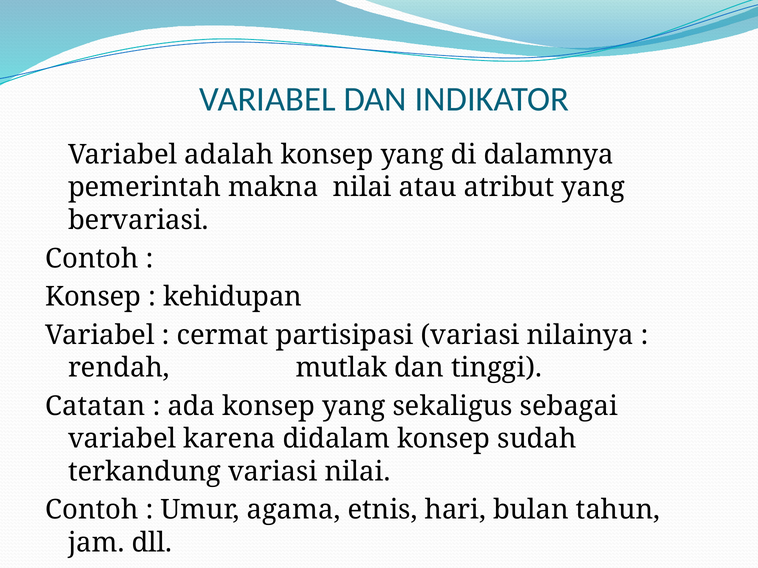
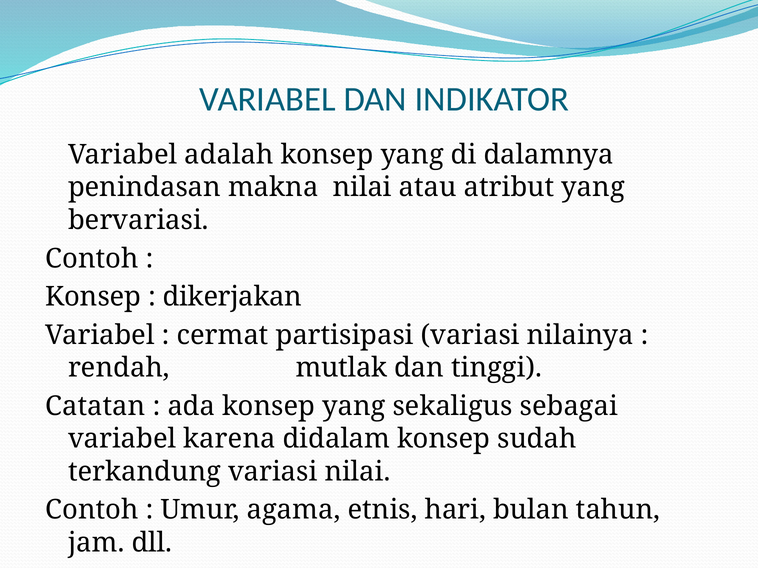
pemerintah: pemerintah -> penindasan
kehidupan: kehidupan -> dikerjakan
